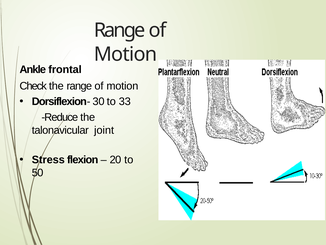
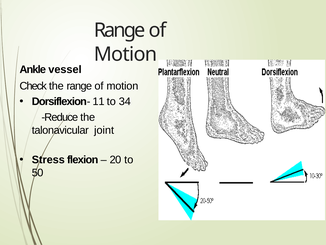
frontal: frontal -> vessel
30: 30 -> 11
33: 33 -> 34
